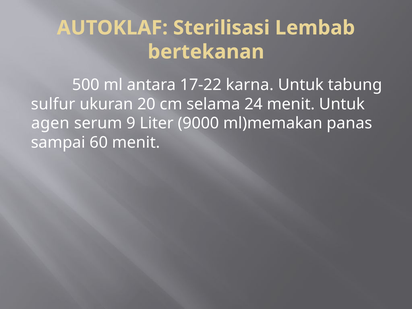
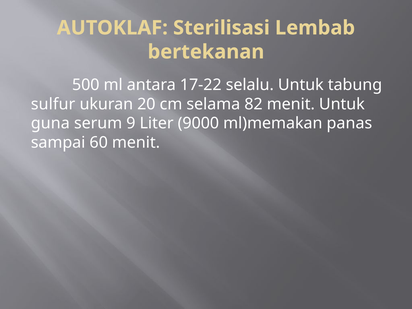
karna: karna -> selalu
24: 24 -> 82
agen: agen -> guna
